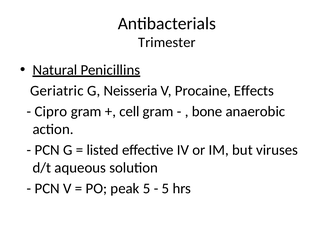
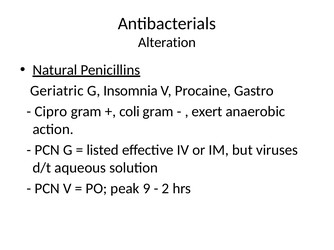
Trimester: Trimester -> Alteration
Neisseria: Neisseria -> Insomnia
Effects: Effects -> Gastro
cell: cell -> coli
bone: bone -> exert
peak 5: 5 -> 9
5 at (165, 189): 5 -> 2
